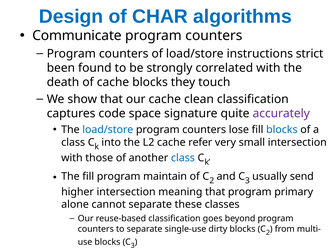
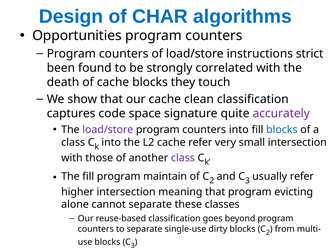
Communicate: Communicate -> Opportunities
load/store at (108, 130) colour: blue -> purple
counters lose: lose -> into
class at (183, 158) colour: blue -> purple
usually send: send -> refer
primary: primary -> evicting
